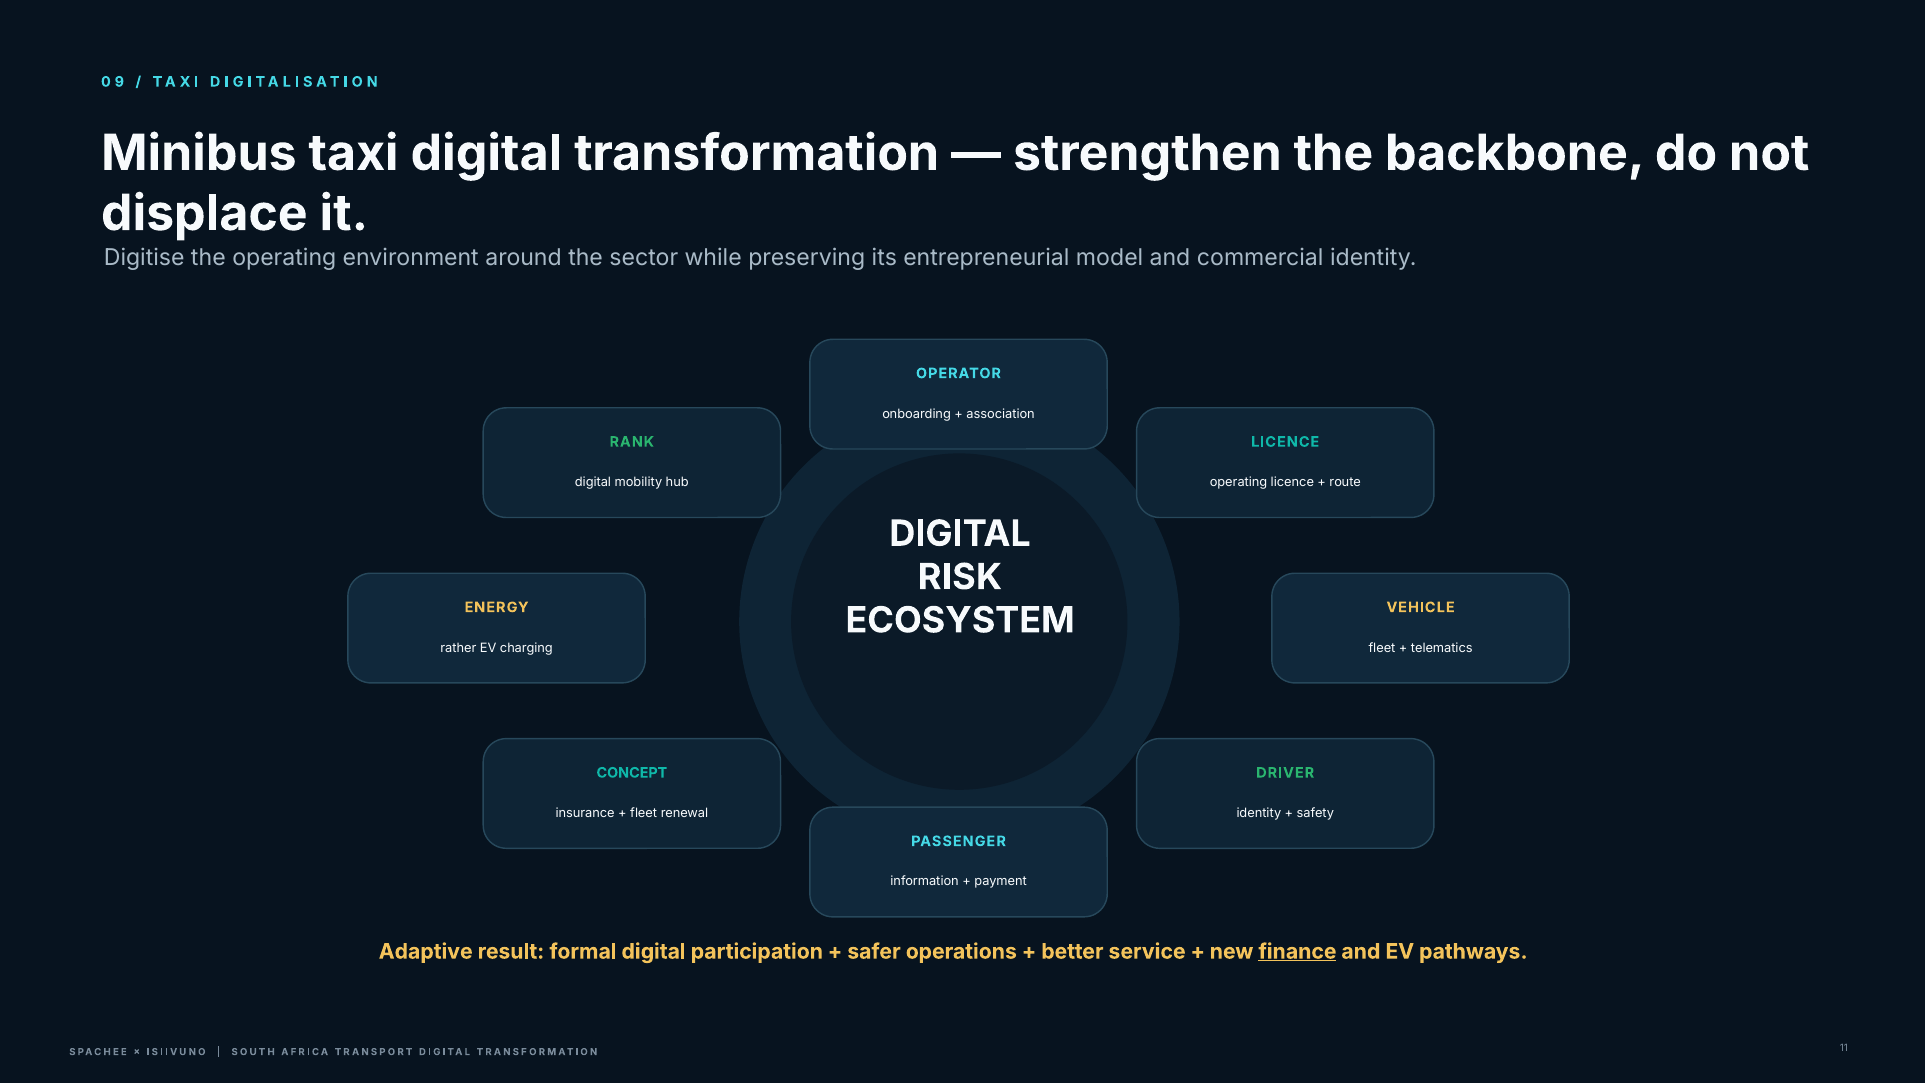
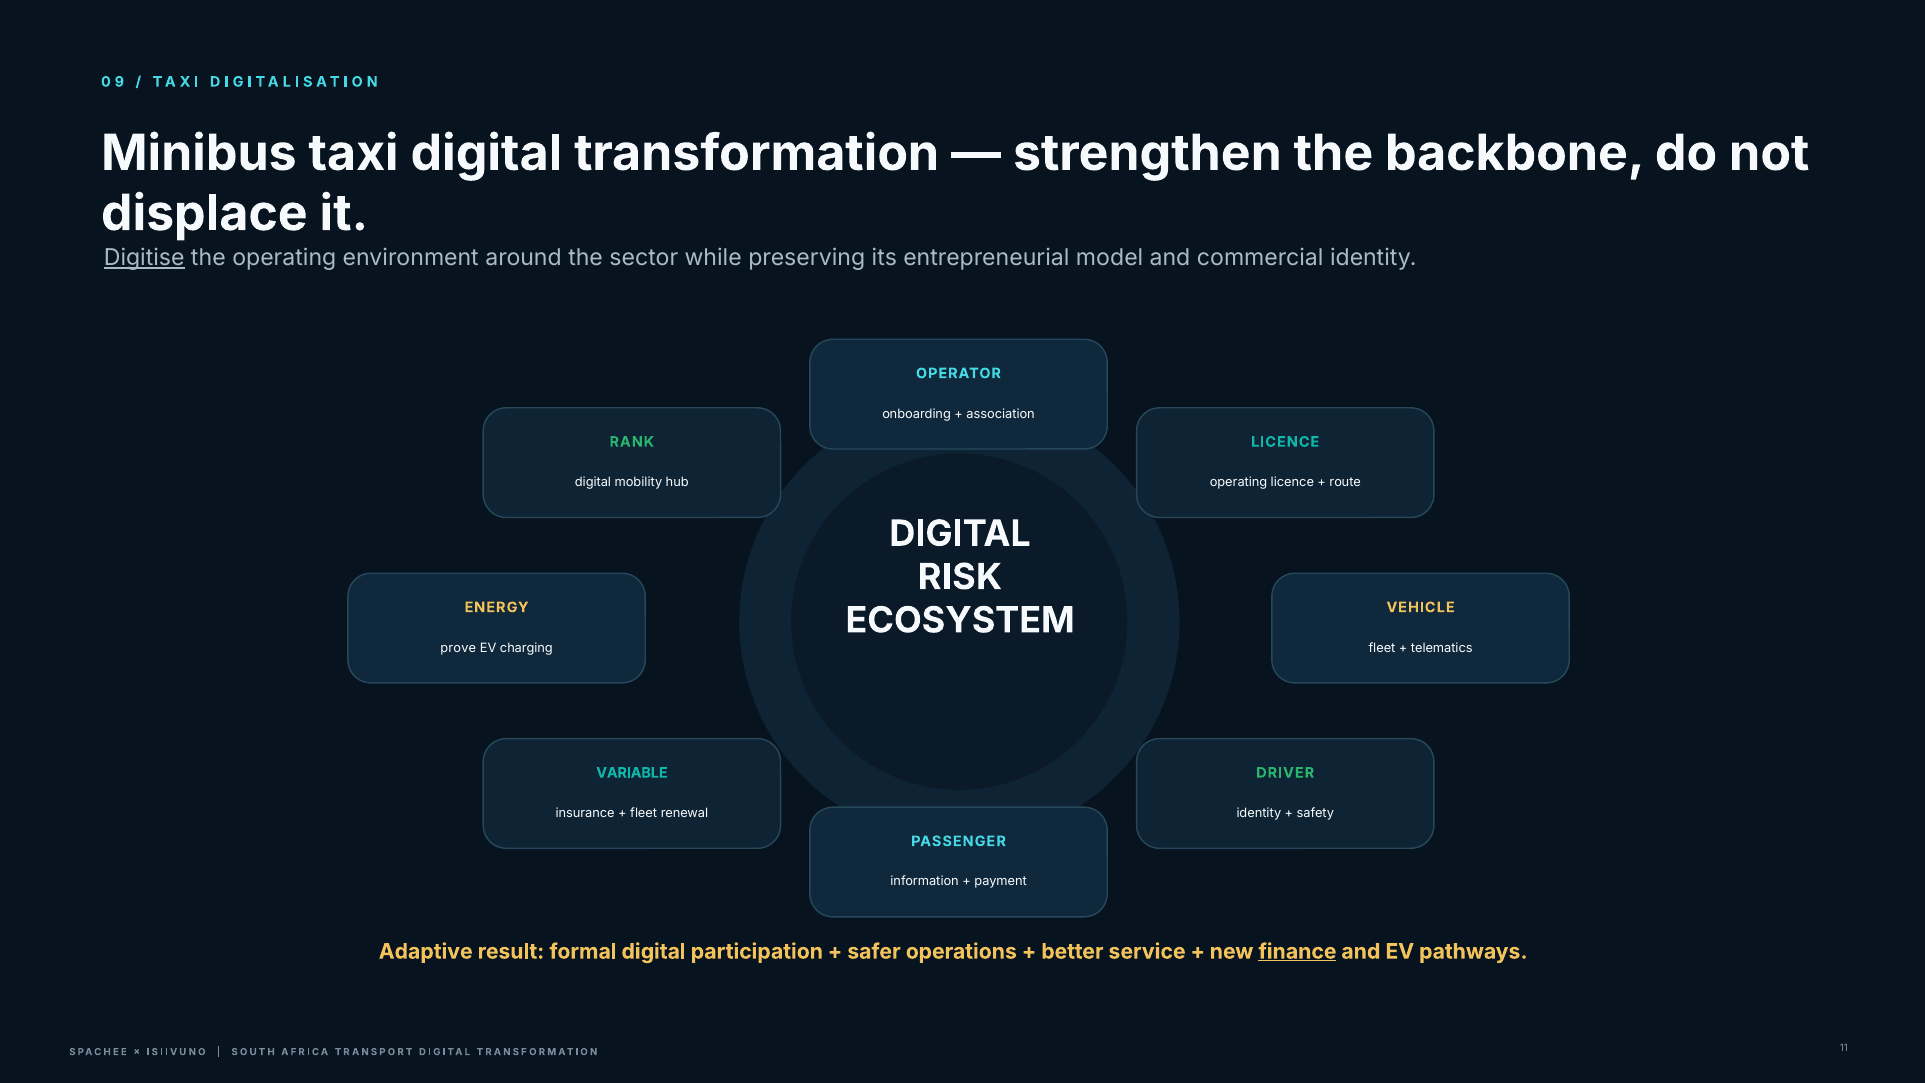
Digitise underline: none -> present
rather: rather -> prove
CONCEPT: CONCEPT -> VARIABLE
